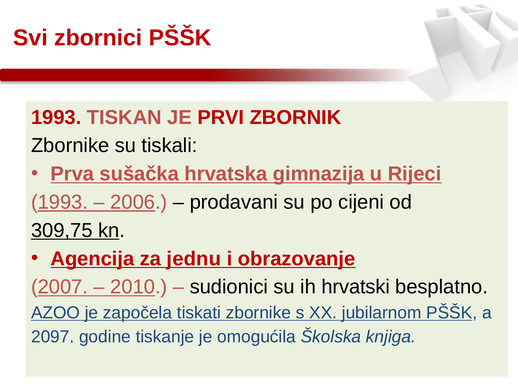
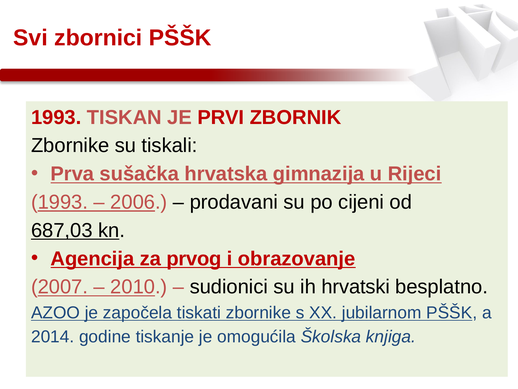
309,75: 309,75 -> 687,03
jednu: jednu -> prvog
2097: 2097 -> 2014
